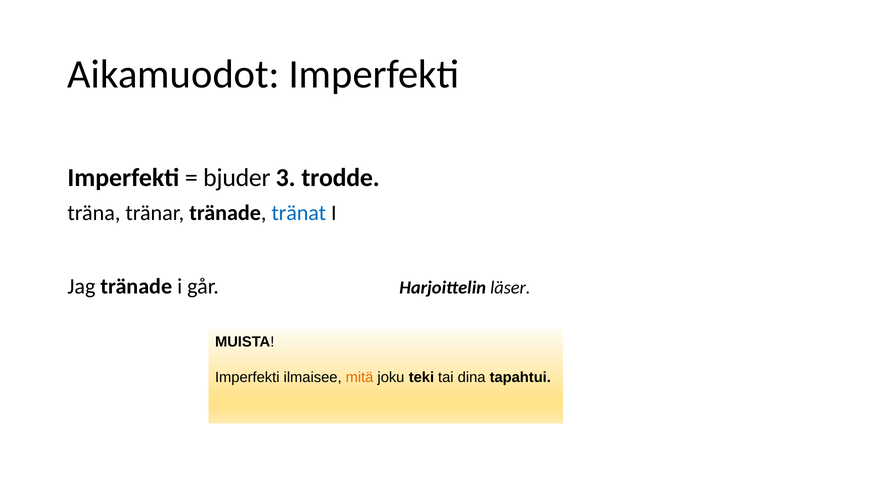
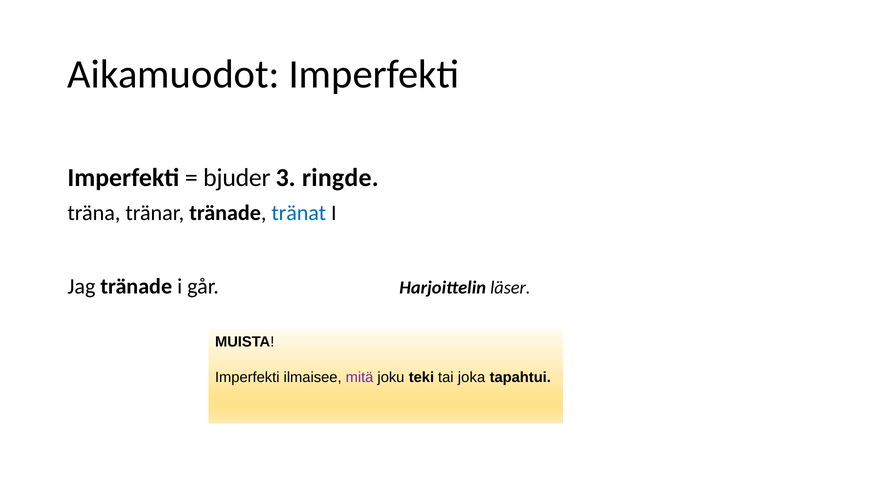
trodde: trodde -> ringde
mitä colour: orange -> purple
dina: dina -> joka
